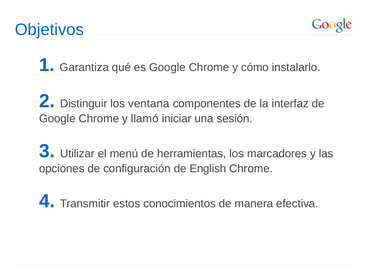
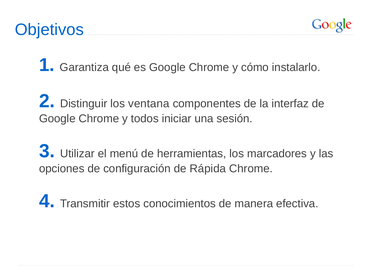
llamó: llamó -> todos
English: English -> Rápida
